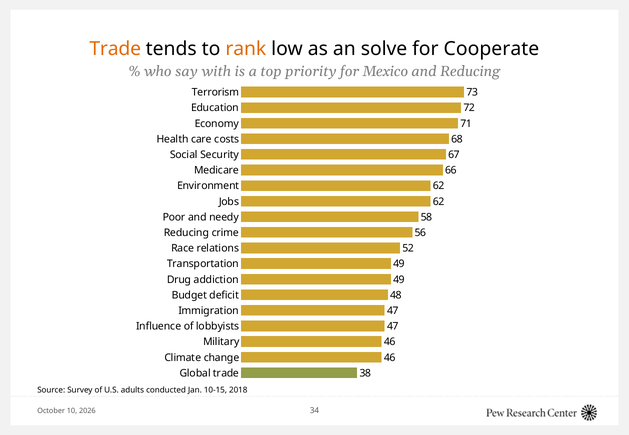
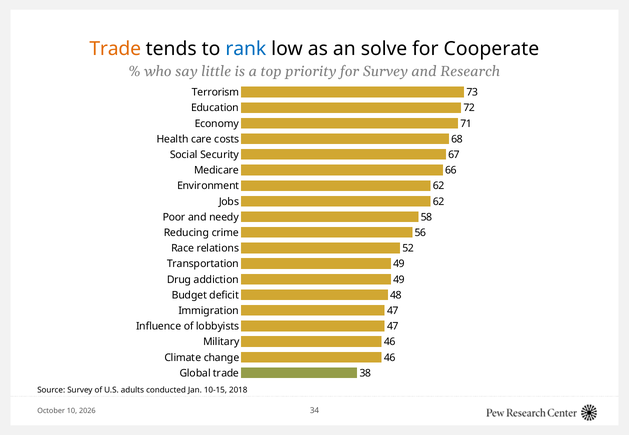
rank colour: orange -> blue
with: with -> little
for Mexico: Mexico -> Survey
and Reducing: Reducing -> Research
